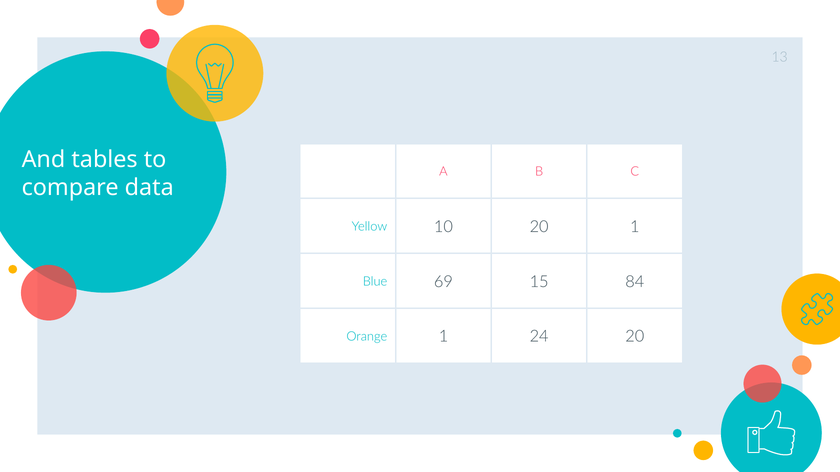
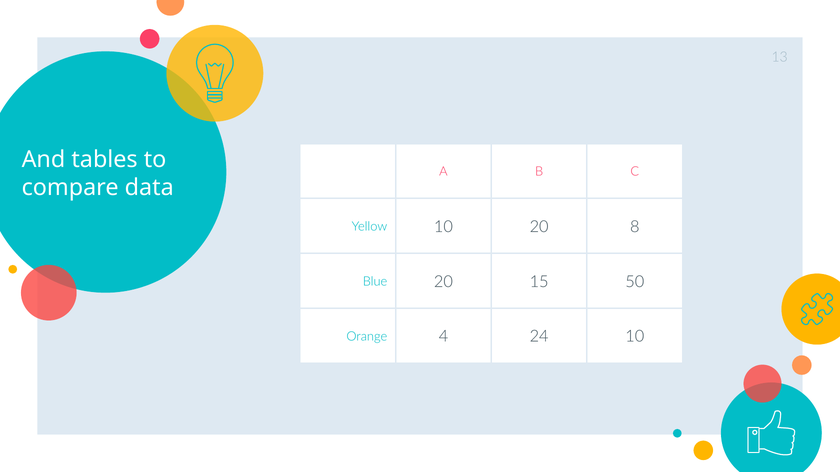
20 1: 1 -> 8
Blue 69: 69 -> 20
84: 84 -> 50
Orange 1: 1 -> 4
24 20: 20 -> 10
